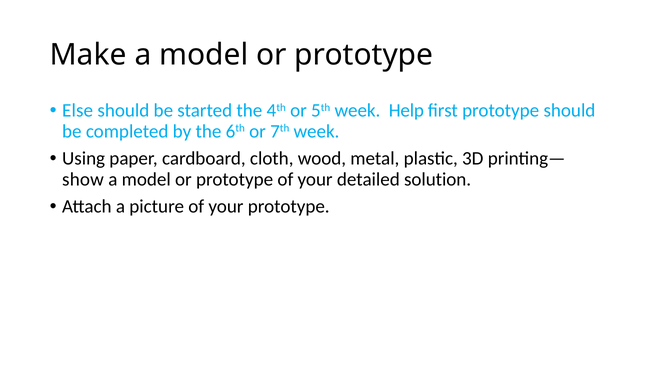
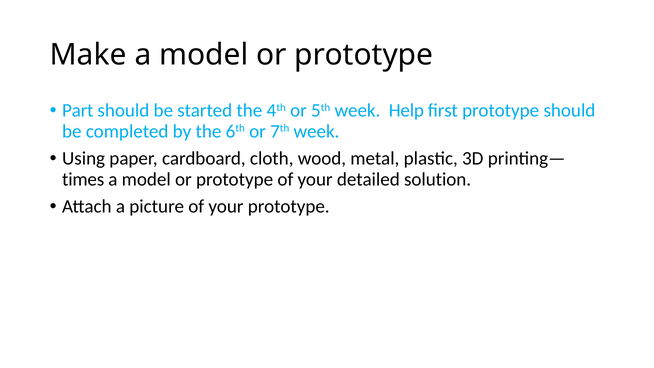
Else: Else -> Part
show: show -> times
